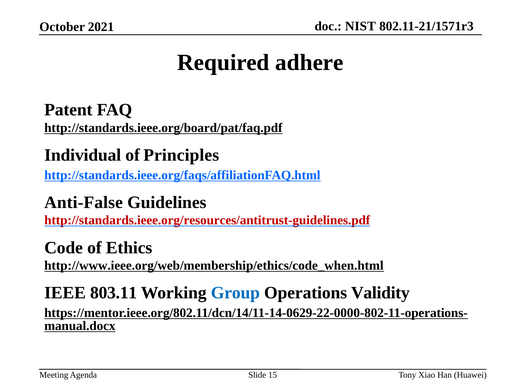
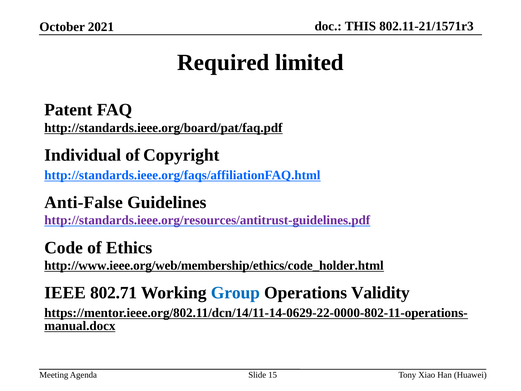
NIST: NIST -> THIS
adhere: adhere -> limited
Principles: Principles -> Copyright
http://standards.ieee.org/resources/antitrust-guidelines.pdf colour: red -> purple
http://www.ieee.org/web/membership/ethics/code_when.html: http://www.ieee.org/web/membership/ethics/code_when.html -> http://www.ieee.org/web/membership/ethics/code_holder.html
803.11: 803.11 -> 802.71
